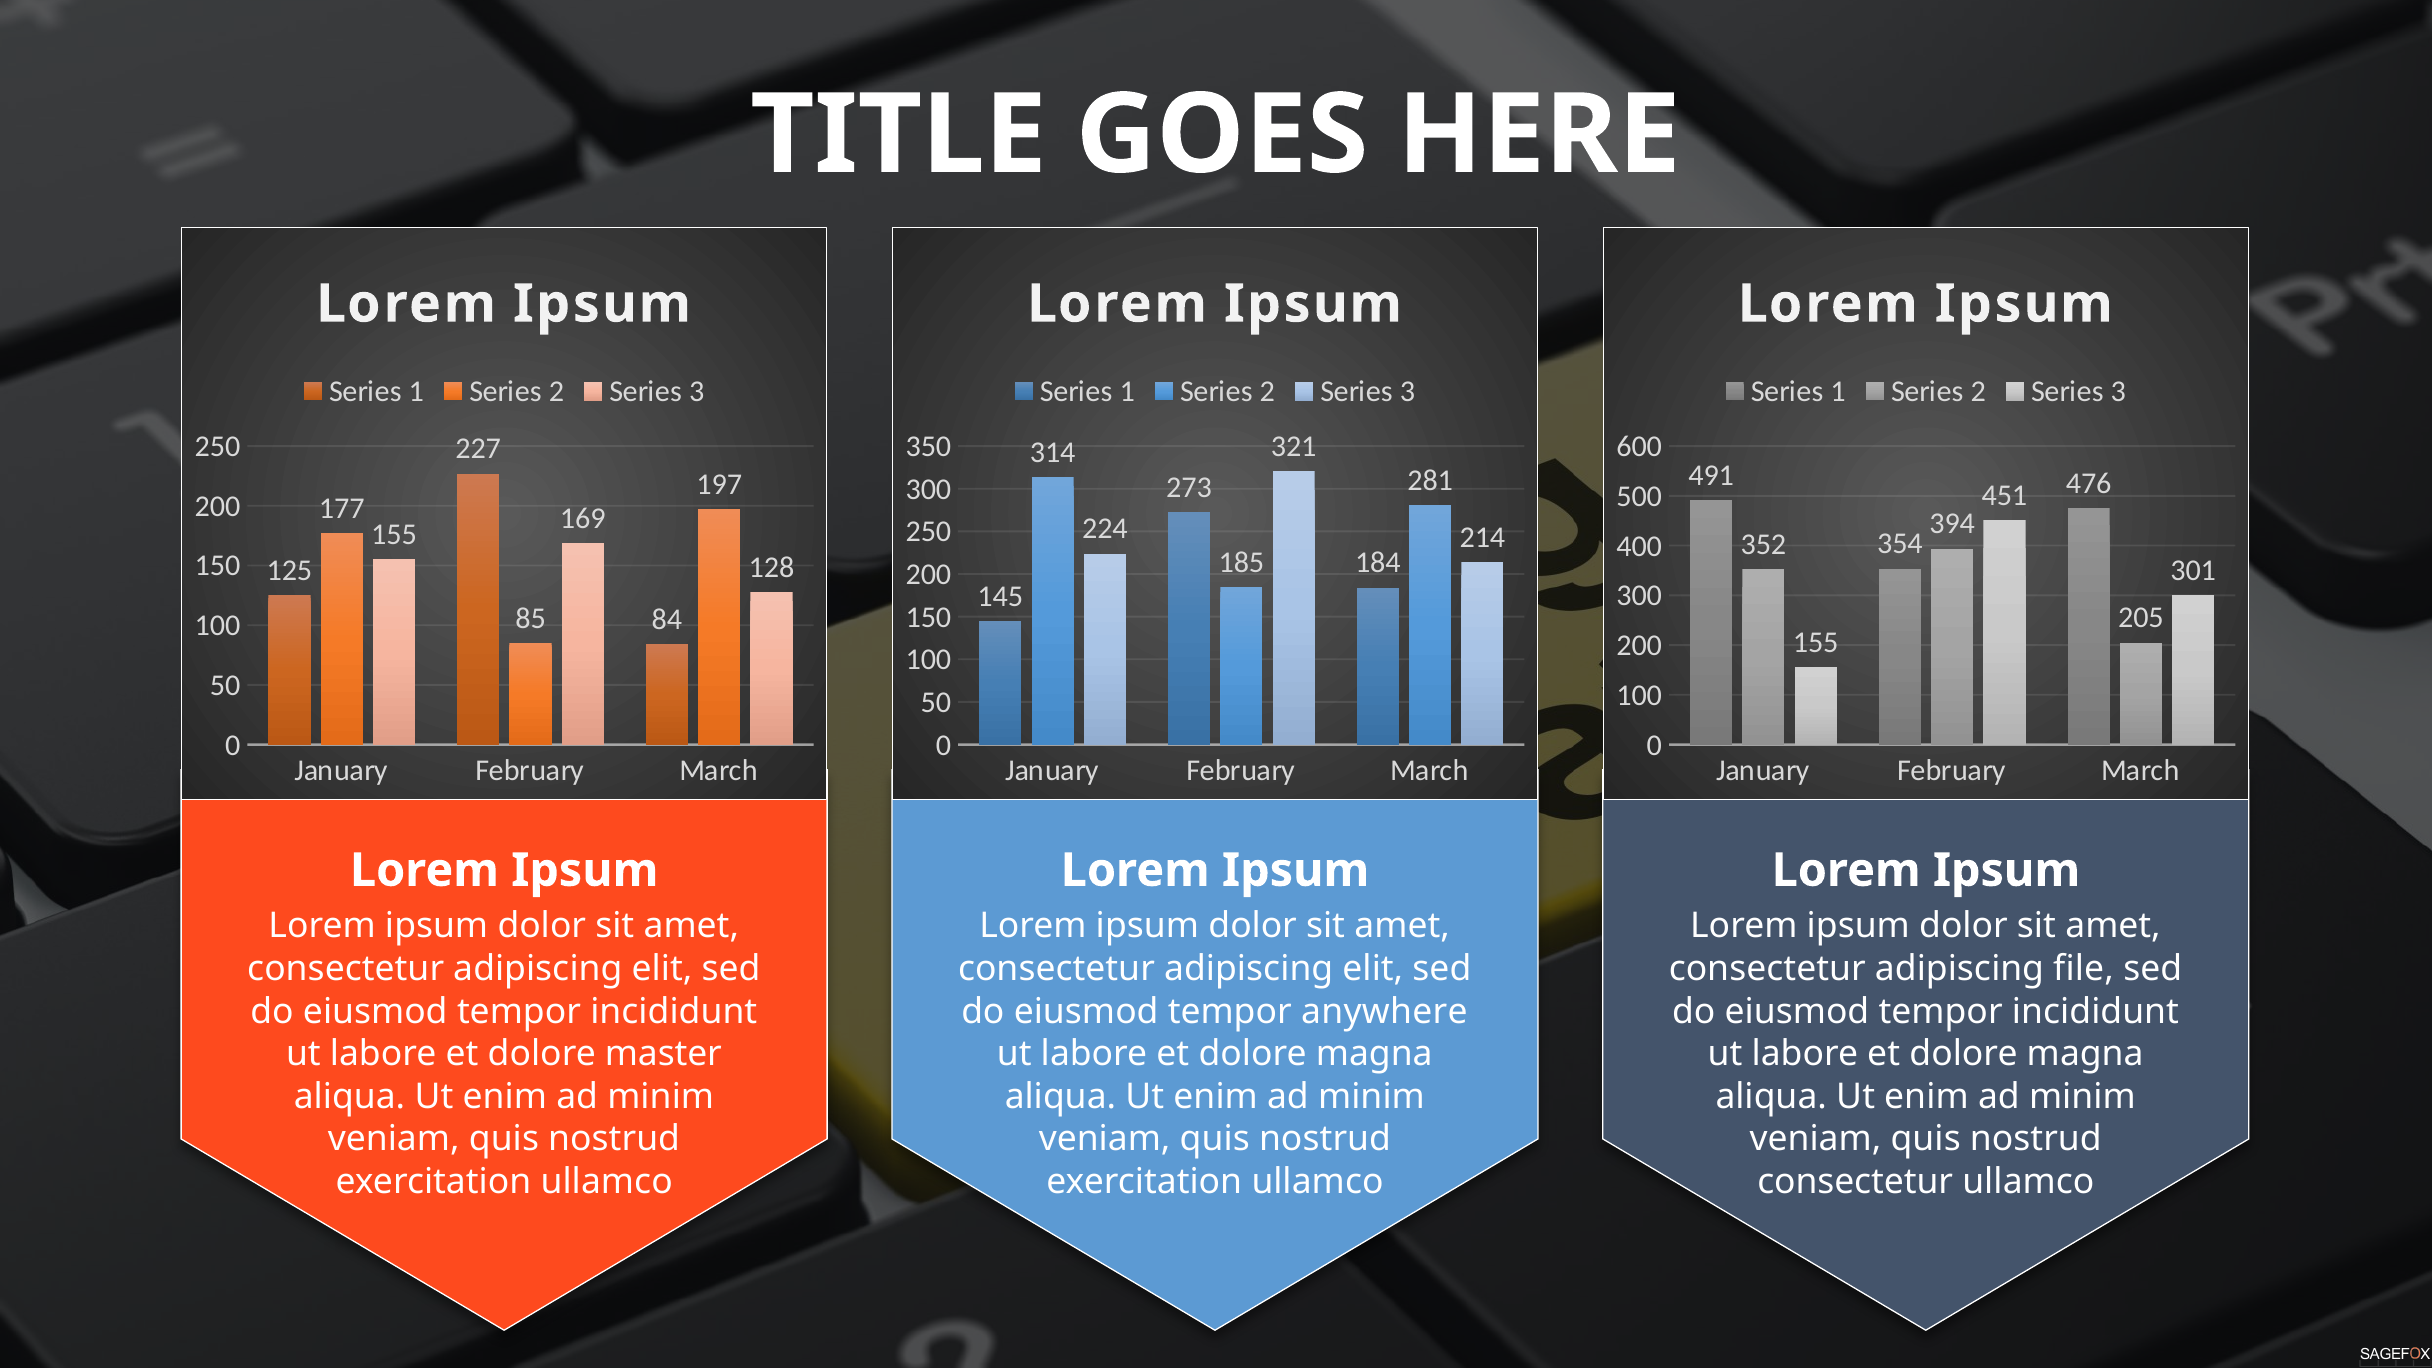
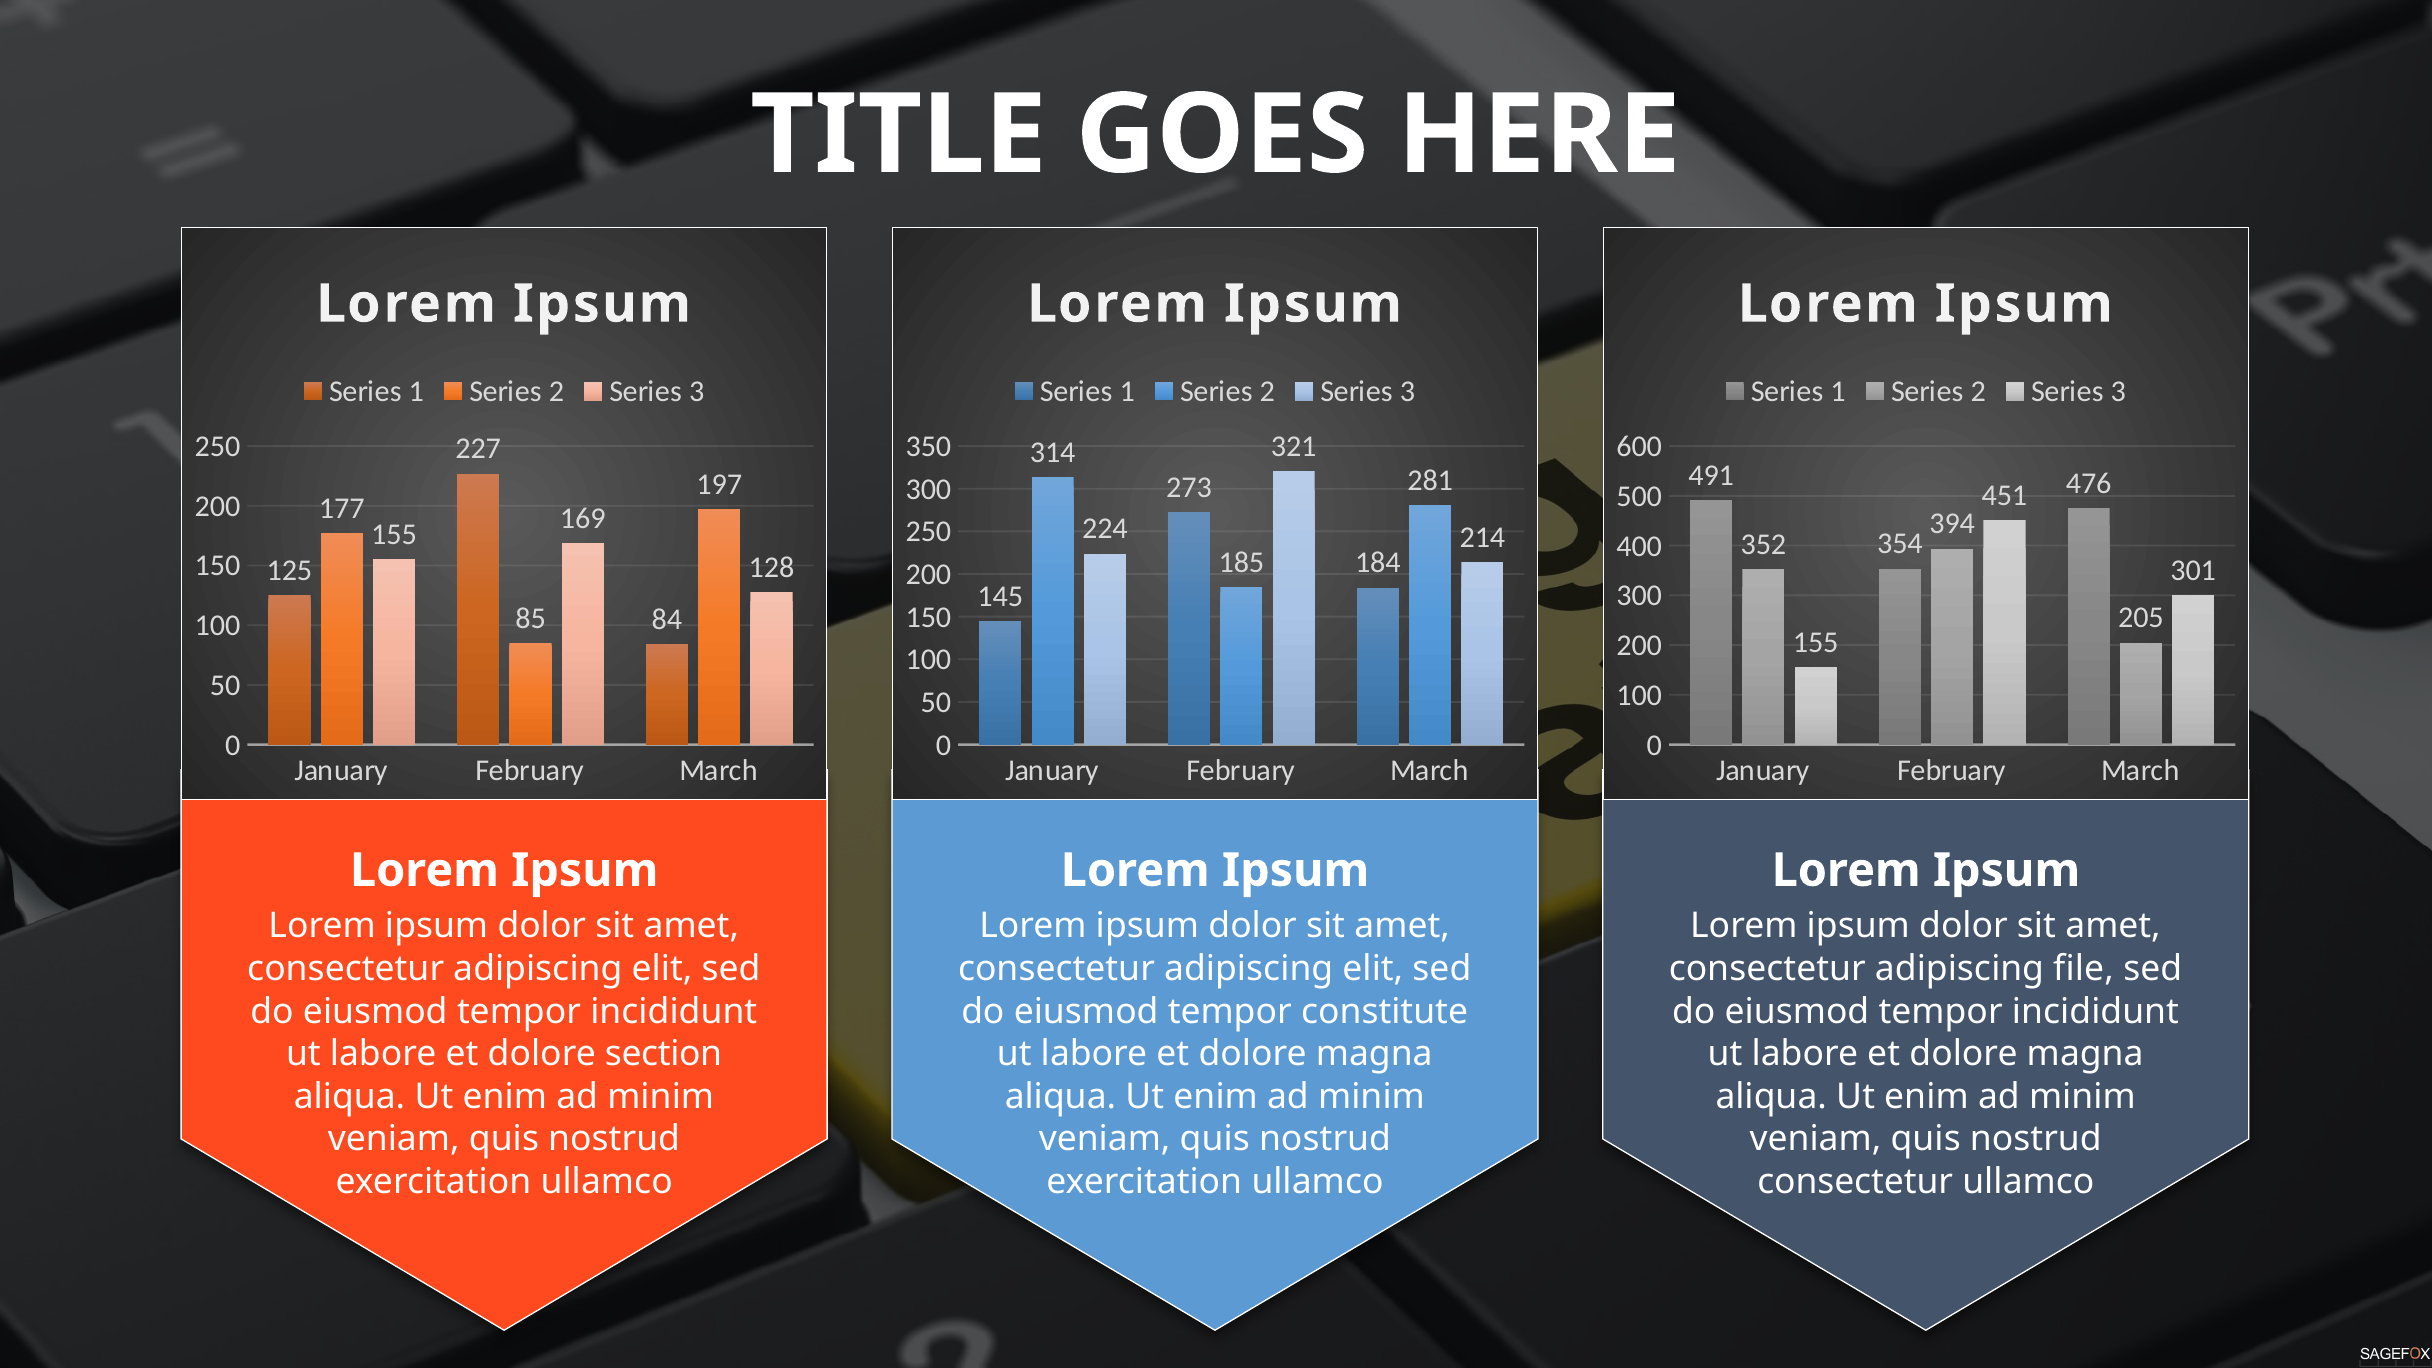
anywhere: anywhere -> constitute
master: master -> section
